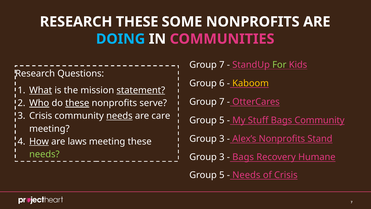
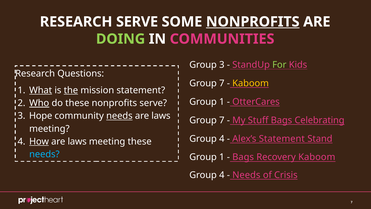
RESEARCH THESE: THESE -> SERVE
NONPROFITS at (253, 22) underline: none -> present
DOING colour: light blue -> light green
7 at (222, 65): 7 -> 3
6 at (222, 83): 6 -> 7
the underline: none -> present
statement at (141, 90) underline: present -> none
7 at (222, 102): 7 -> 1
these at (77, 103) underline: present -> none
3 Crisis: Crisis -> Hope
care at (161, 116): care -> laws
5 at (222, 120): 5 -> 7
Bags Community: Community -> Celebrating
3 at (222, 139): 3 -> 4
Alex’s Nonprofits: Nonprofits -> Statement
needs at (44, 154) colour: light green -> light blue
3 at (222, 157): 3 -> 1
Recovery Humane: Humane -> Kaboom
5 at (222, 175): 5 -> 4
